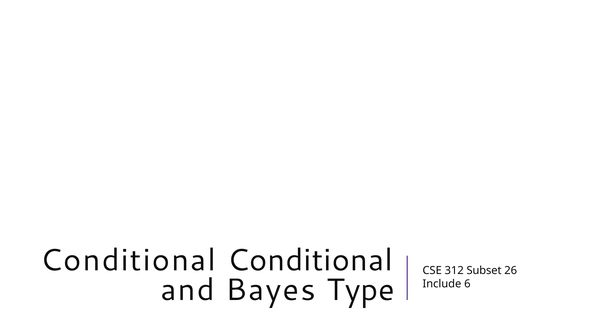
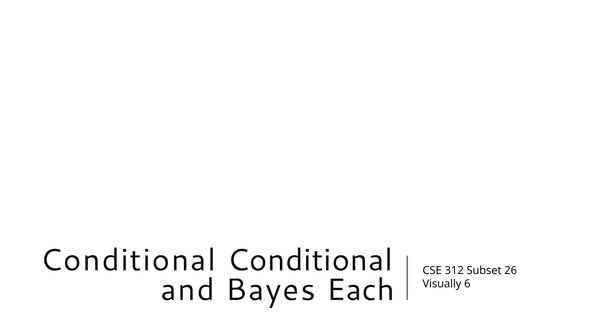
Type: Type -> Each
Include: Include -> Visually
